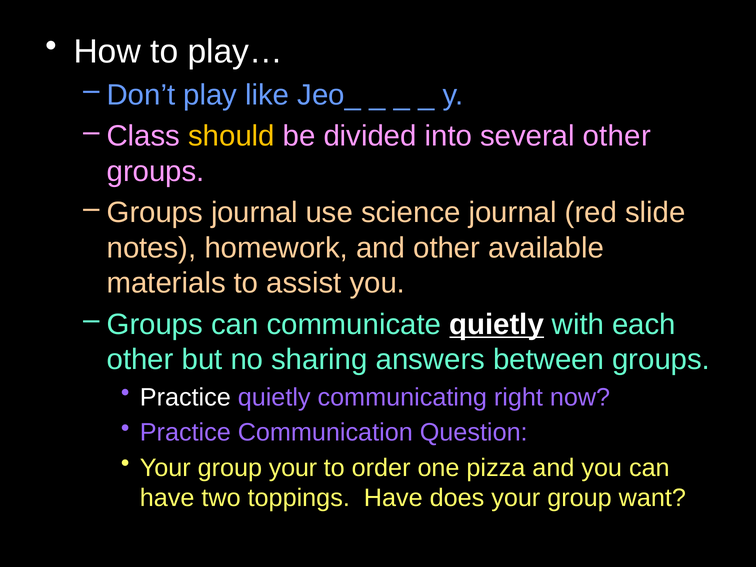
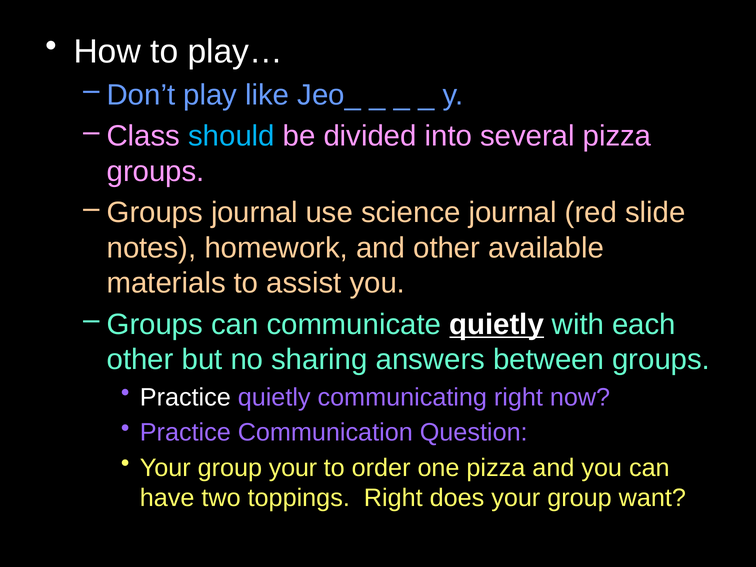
should colour: yellow -> light blue
several other: other -> pizza
toppings Have: Have -> Right
